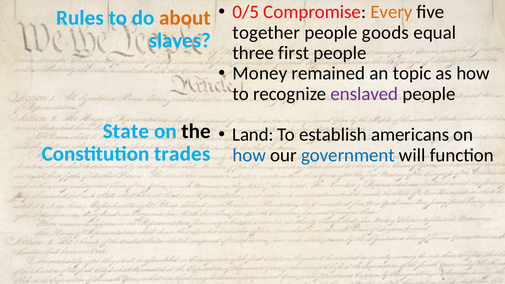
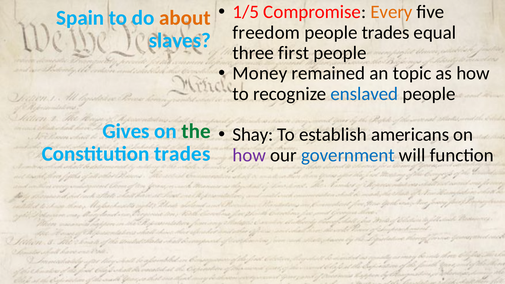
0/5: 0/5 -> 1/5
Rules: Rules -> Spain
together: together -> freedom
people goods: goods -> trades
enslaved colour: purple -> blue
State: State -> Gives
the colour: black -> green
Land: Land -> Shay
how at (249, 155) colour: blue -> purple
